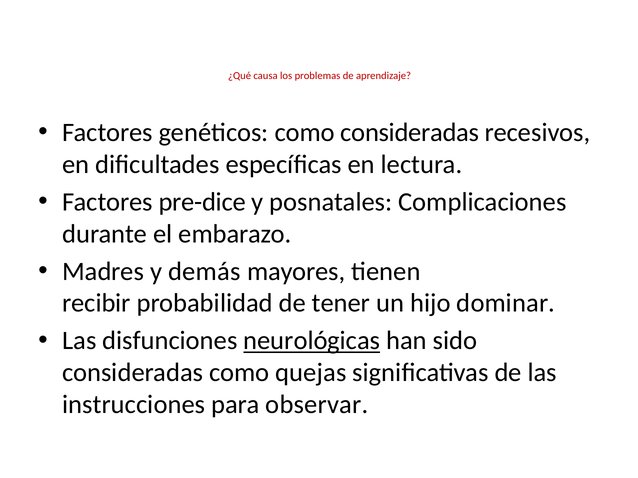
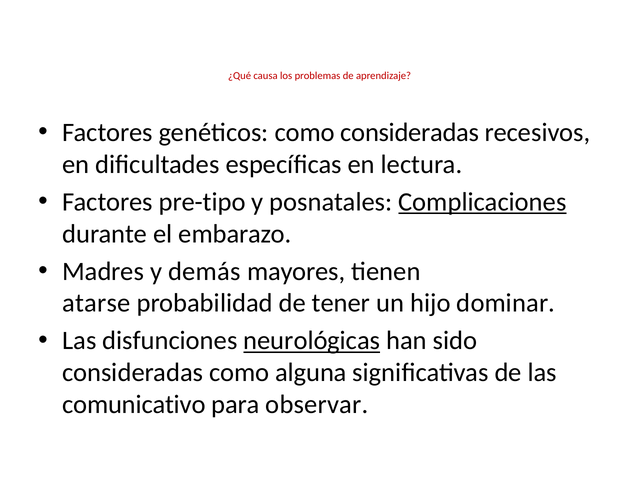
pre-dice: pre-dice -> pre-tipo
Complicaciones underline: none -> present
recibir: recibir -> atarse
quejas: quejas -> alguna
instrucciones: instrucciones -> comunicativo
